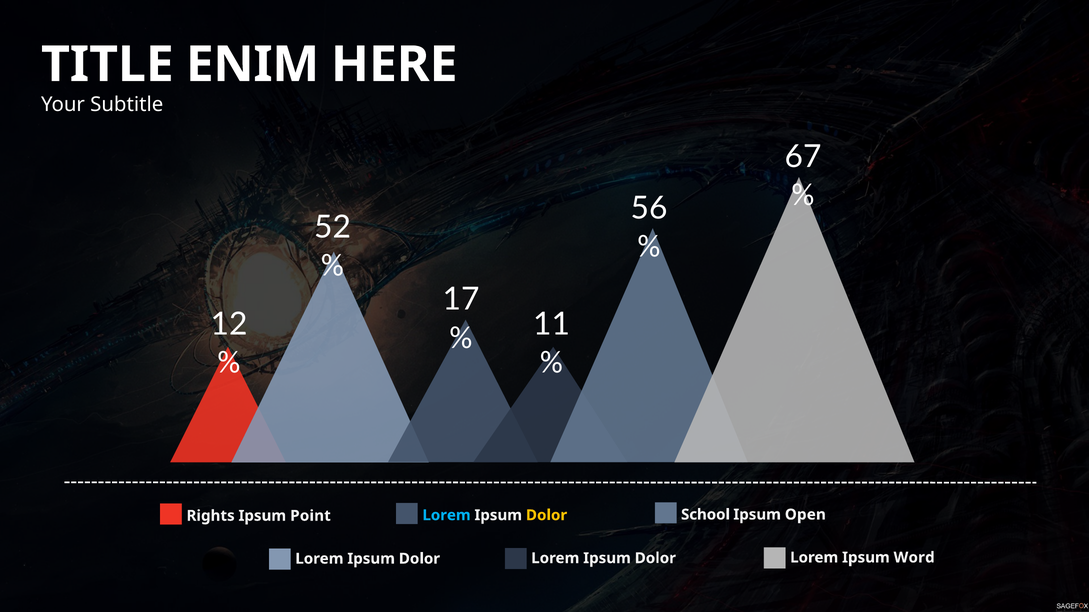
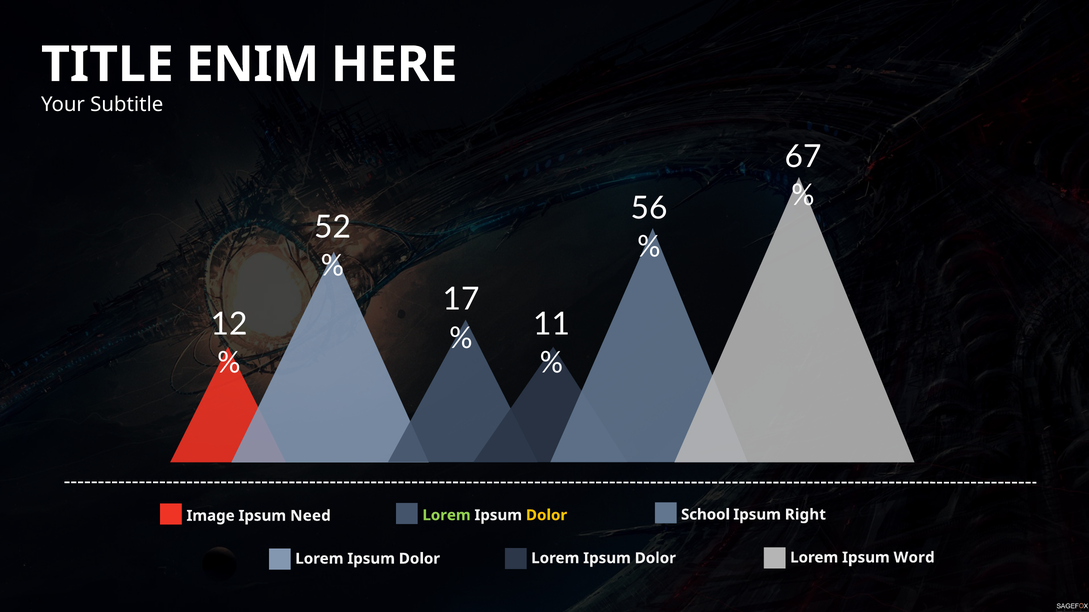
Open: Open -> Right
Lorem at (447, 516) colour: light blue -> light green
Rights: Rights -> Image
Point: Point -> Need
